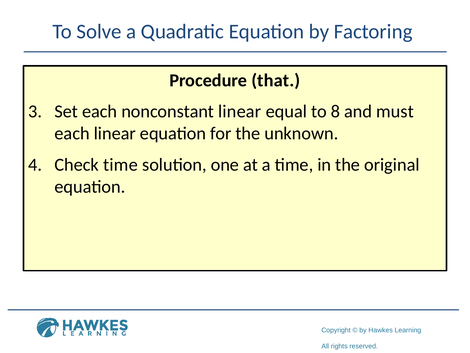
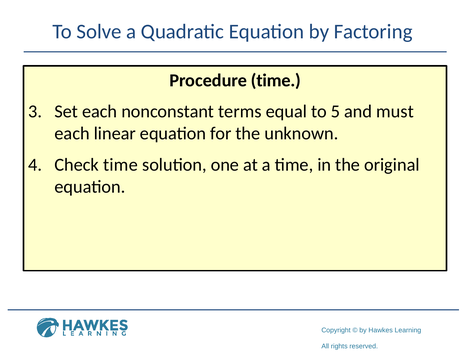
Procedure that: that -> time
nonconstant linear: linear -> terms
8: 8 -> 5
